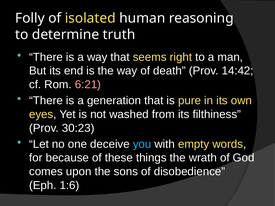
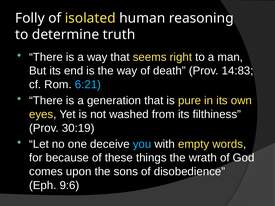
14:42: 14:42 -> 14:83
6:21 colour: pink -> light blue
30:23: 30:23 -> 30:19
1:6: 1:6 -> 9:6
